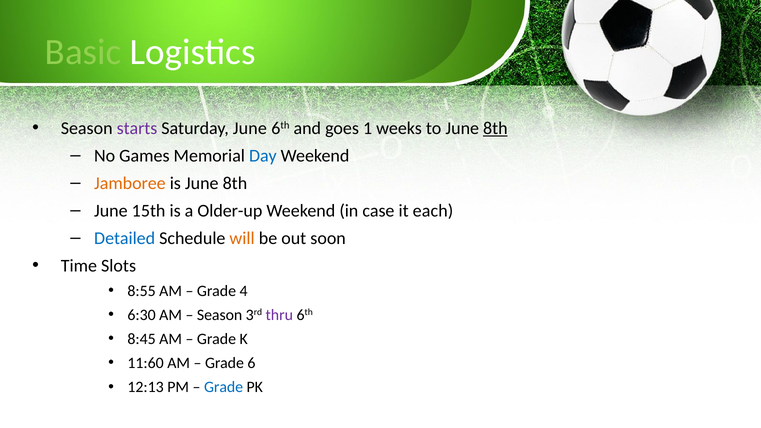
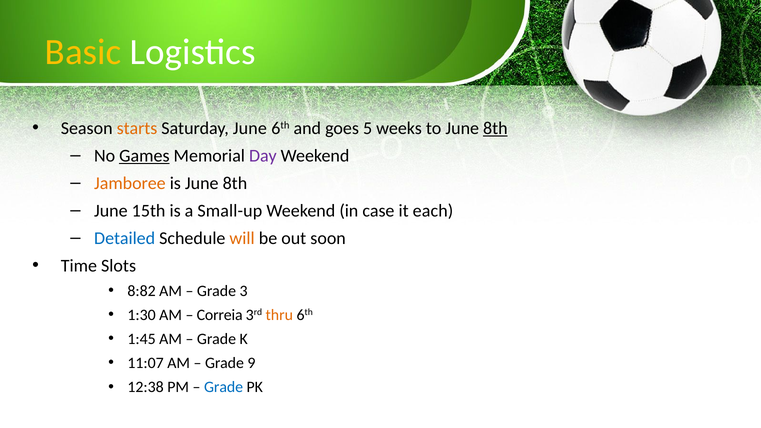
Basic colour: light green -> yellow
starts colour: purple -> orange
1: 1 -> 5
Games underline: none -> present
Day colour: blue -> purple
Older-up: Older-up -> Small-up
8:55: 8:55 -> 8:82
4: 4 -> 3
6:30: 6:30 -> 1:30
Season at (220, 315): Season -> Correia
thru colour: purple -> orange
8:45: 8:45 -> 1:45
11:60: 11:60 -> 11:07
6: 6 -> 9
12:13: 12:13 -> 12:38
